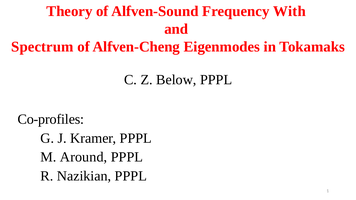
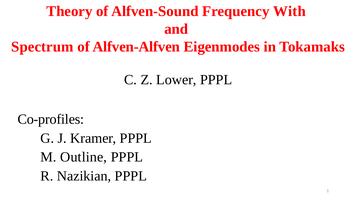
Alfven-Cheng: Alfven-Cheng -> Alfven-Alfven
Below: Below -> Lower
Around: Around -> Outline
